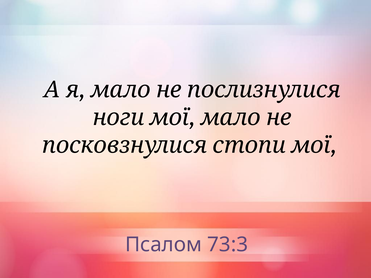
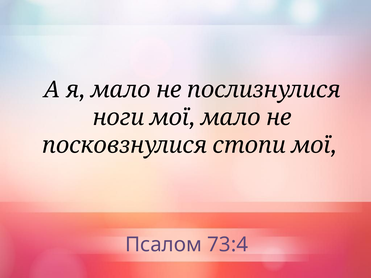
73:3: 73:3 -> 73:4
